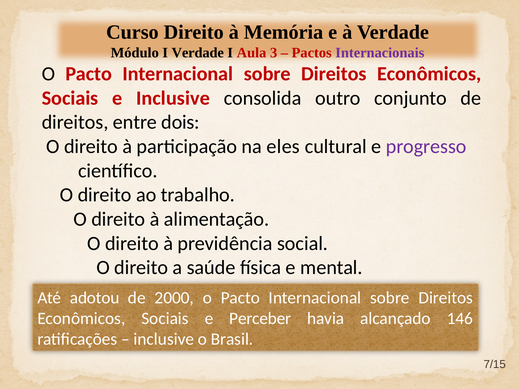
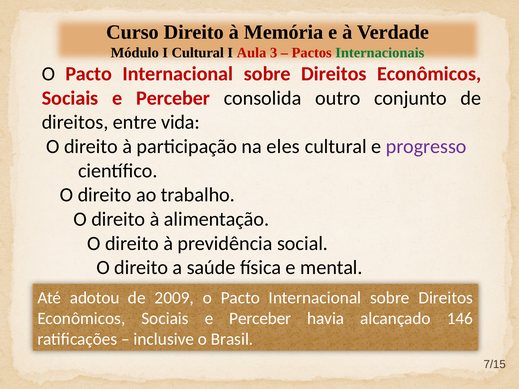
I Verdade: Verdade -> Cultural
Internacionais colour: purple -> green
Inclusive at (173, 98): Inclusive -> Perceber
dois: dois -> vida
2000: 2000 -> 2009
